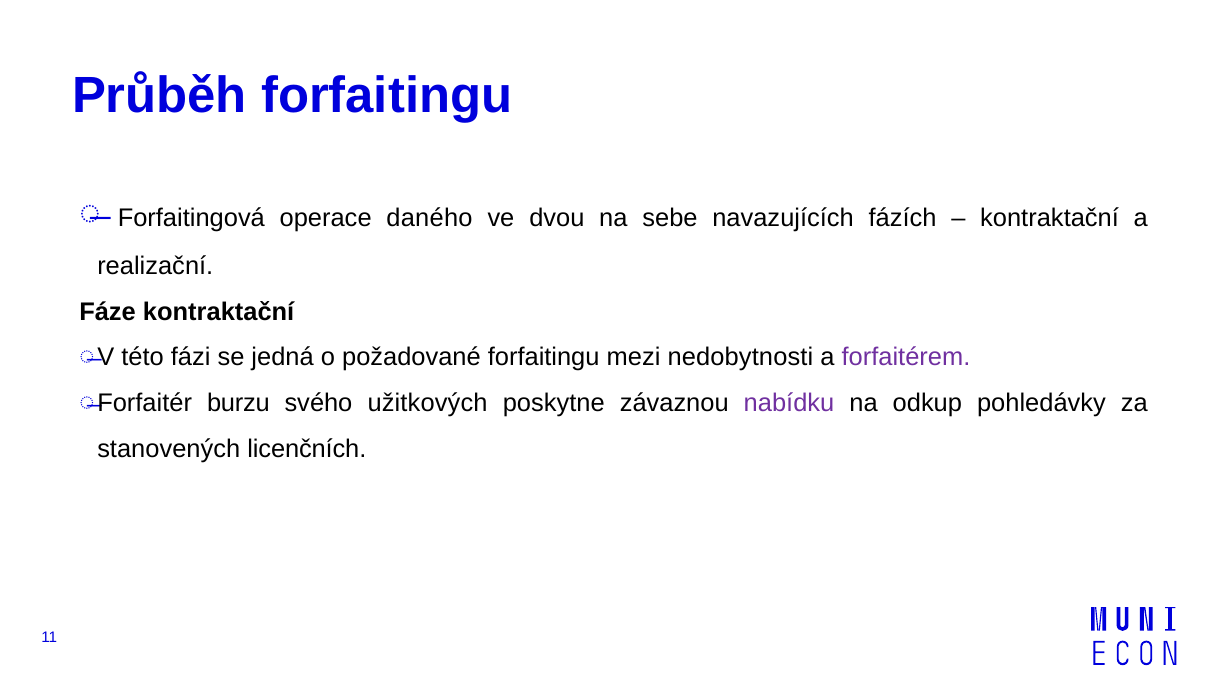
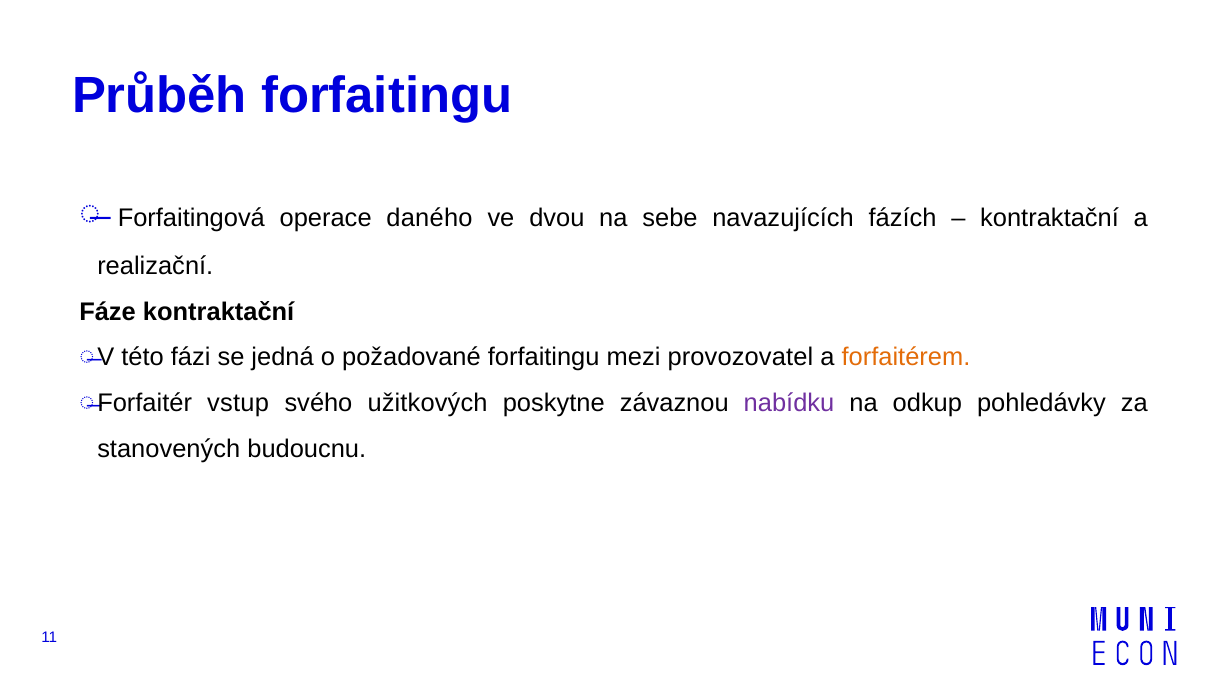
nedobytnosti: nedobytnosti -> provozovatel
forfaitérem colour: purple -> orange
burzu: burzu -> vstup
licenčních: licenčních -> budoucnu
